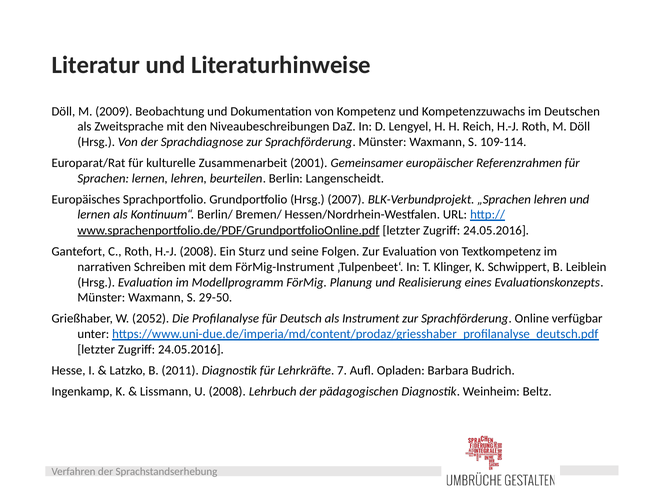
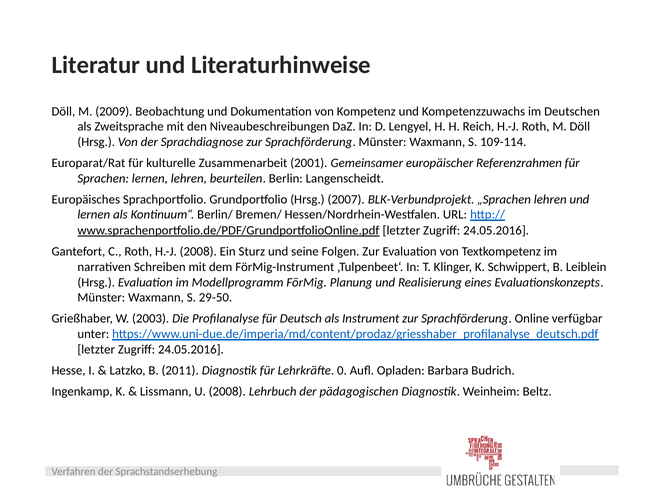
2052: 2052 -> 2003
7: 7 -> 0
